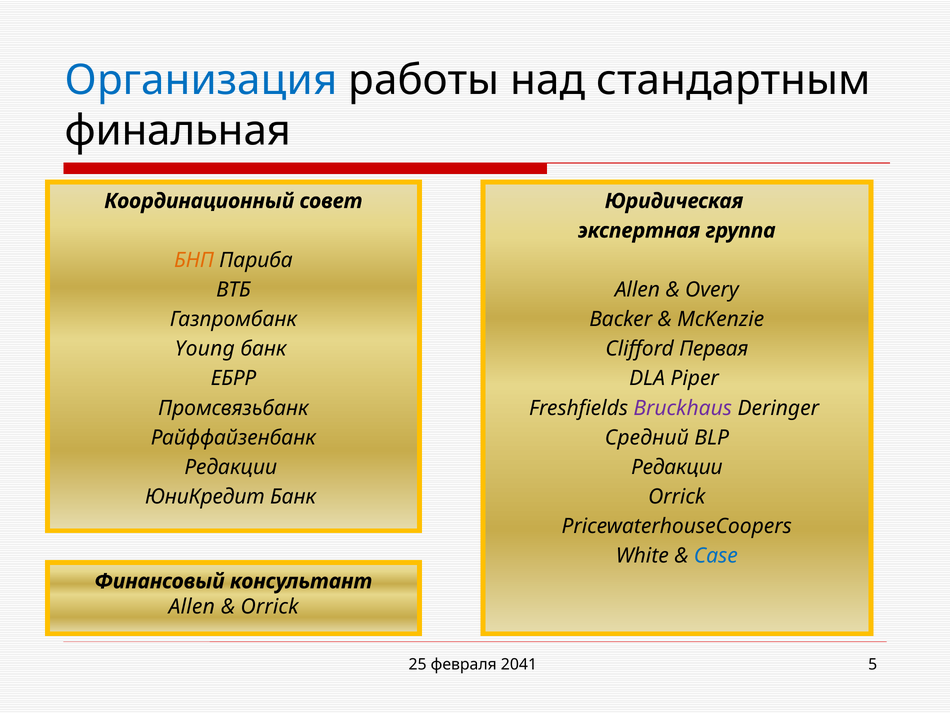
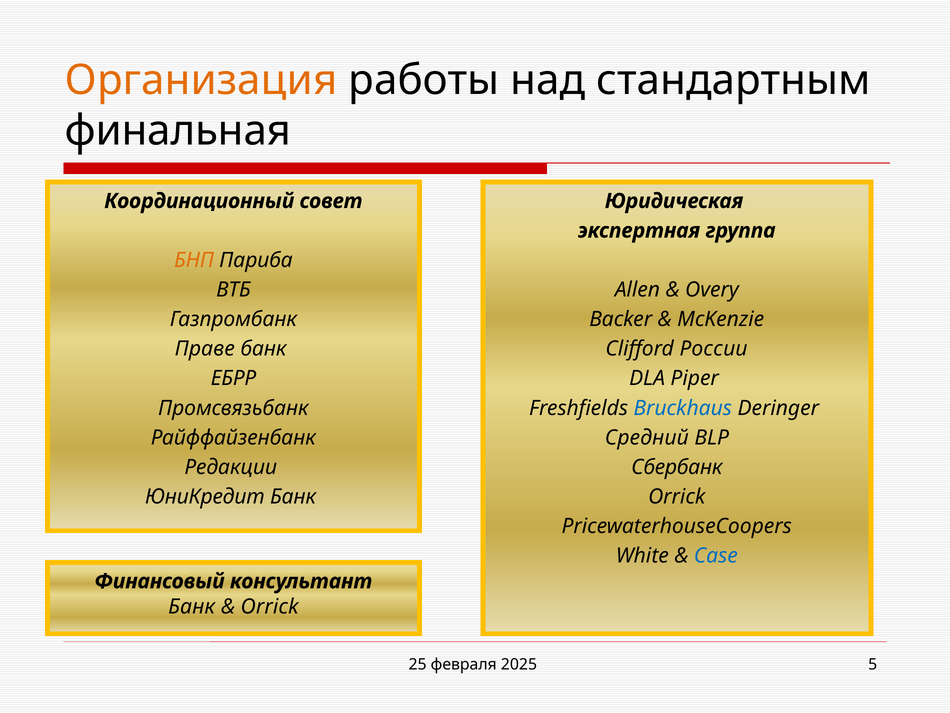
Организация colour: blue -> orange
Young: Young -> Праве
Первая: Первая -> России
Bruckhaus colour: purple -> blue
Редакции at (677, 467): Редакции -> Сбербанк
Allen at (192, 606): Allen -> Банк
2041: 2041 -> 2025
